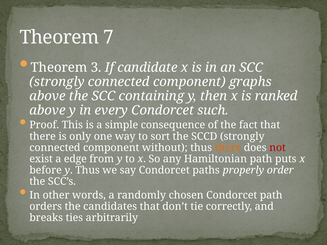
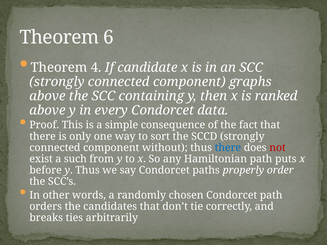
7: 7 -> 6
3: 3 -> 4
such: such -> data
there at (228, 148) colour: orange -> blue
edge: edge -> such
